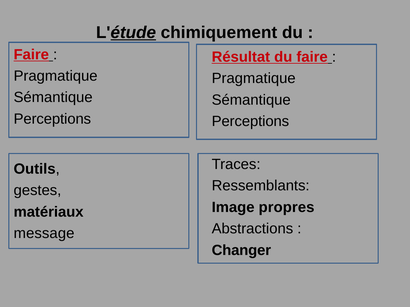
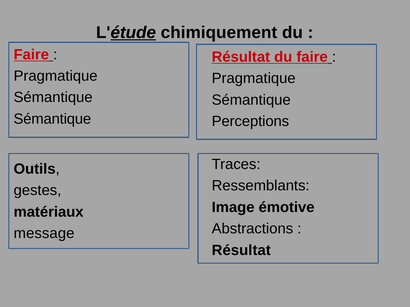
Perceptions at (52, 119): Perceptions -> Sémantique
propres: propres -> émotive
Changer at (241, 251): Changer -> Résultat
